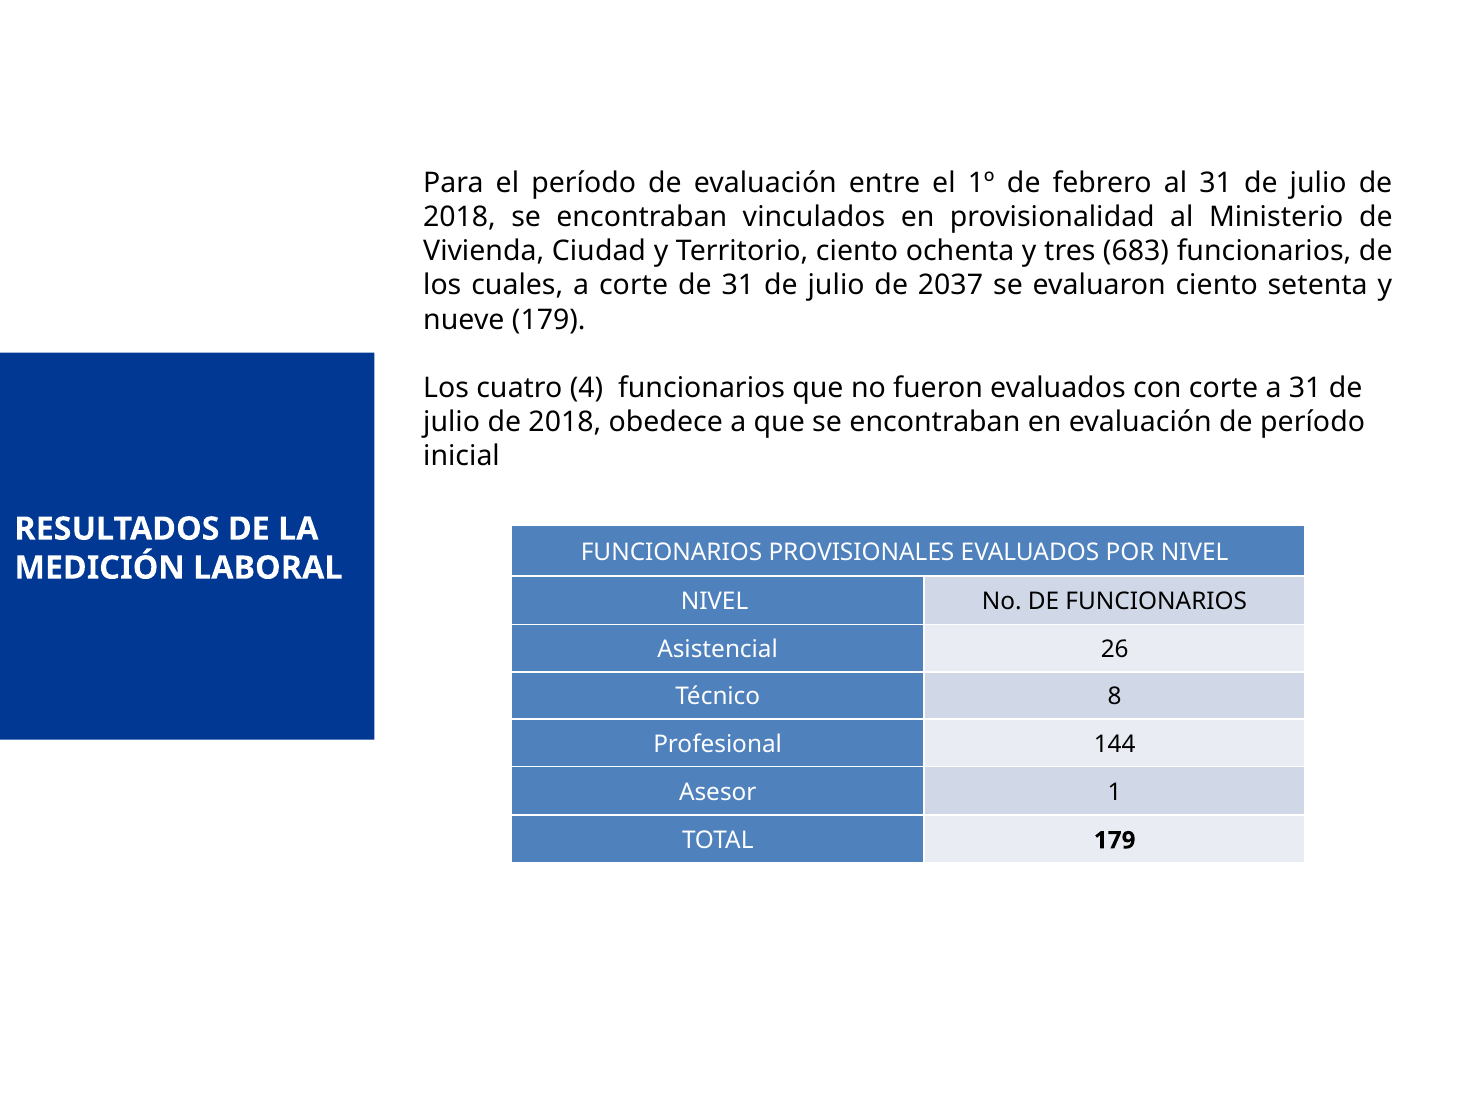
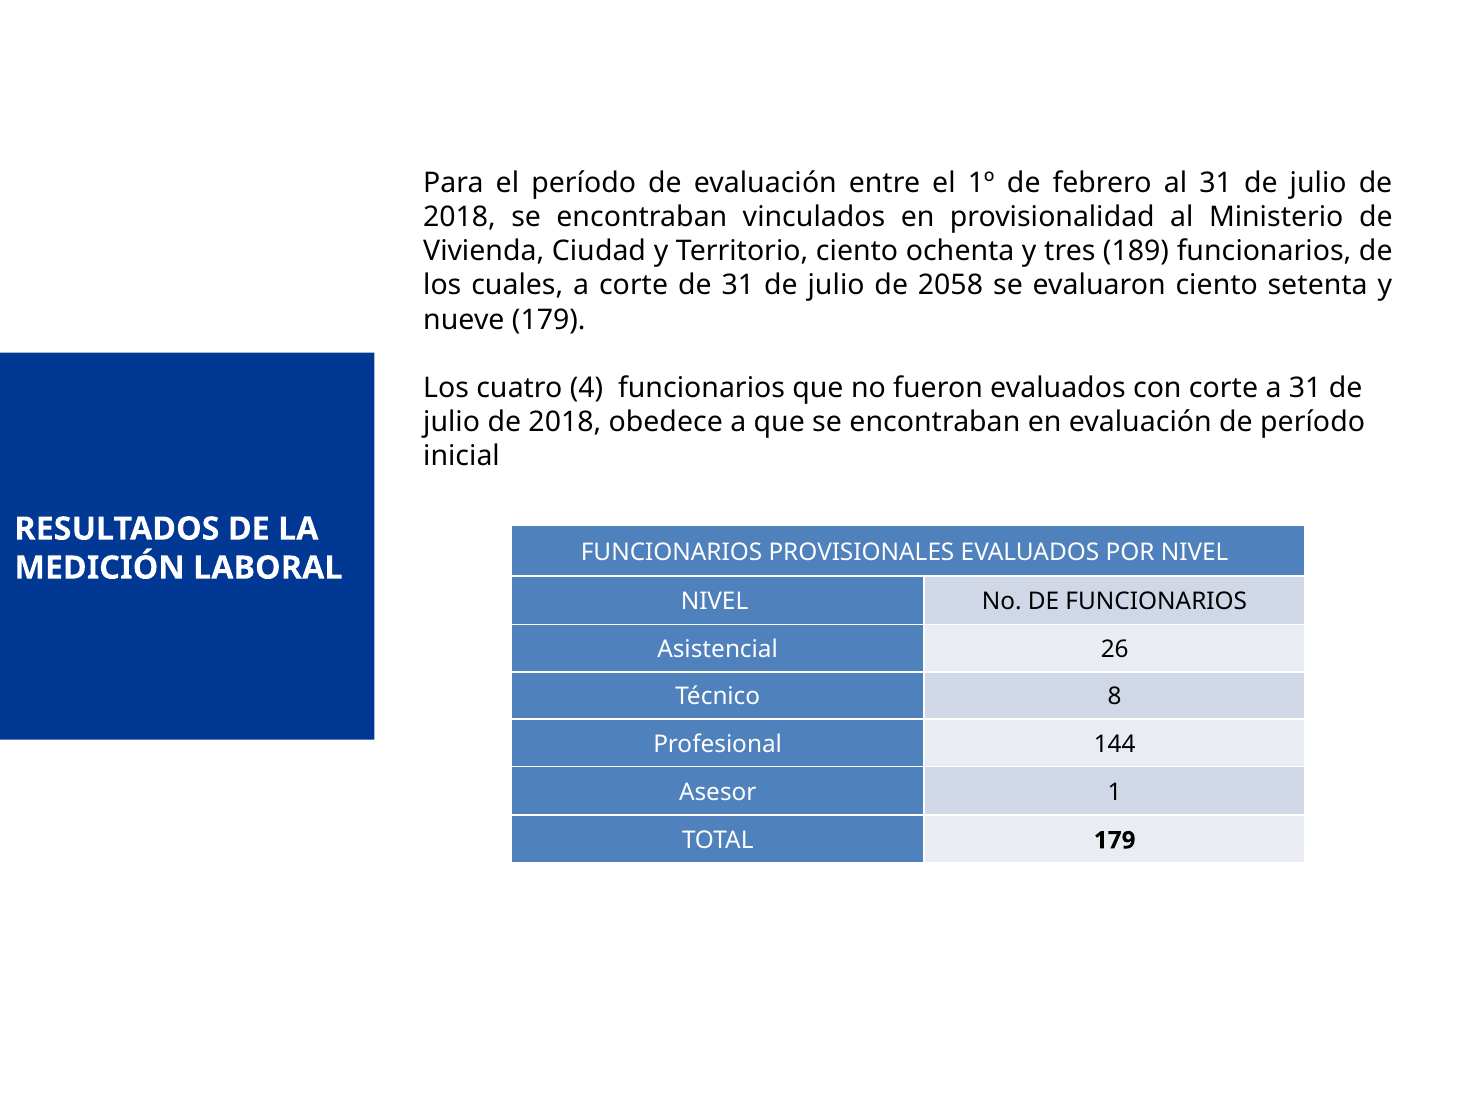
683: 683 -> 189
2037: 2037 -> 2058
